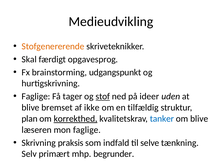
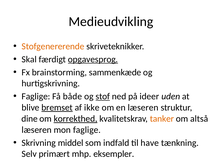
opgavesprog underline: none -> present
udgangspunkt: udgangspunkt -> sammenkæde
tager: tager -> både
bremset underline: none -> present
en tilfældig: tilfældig -> læseren
plan: plan -> dine
tanker colour: blue -> orange
om blive: blive -> altså
praksis: praksis -> middel
selve: selve -> have
begrunder: begrunder -> eksempler
